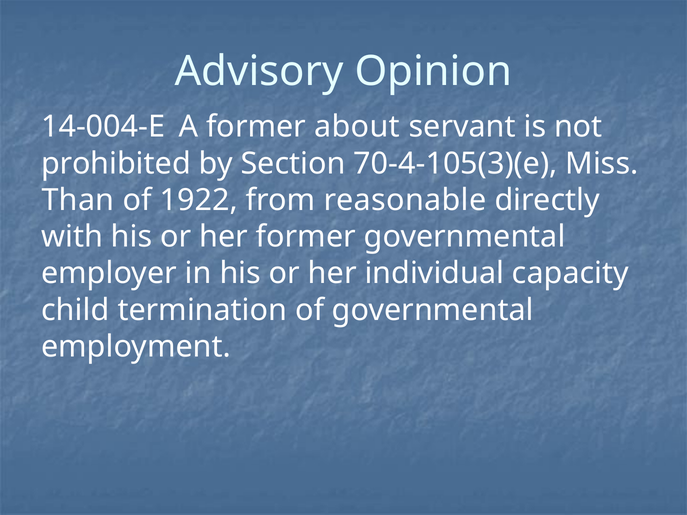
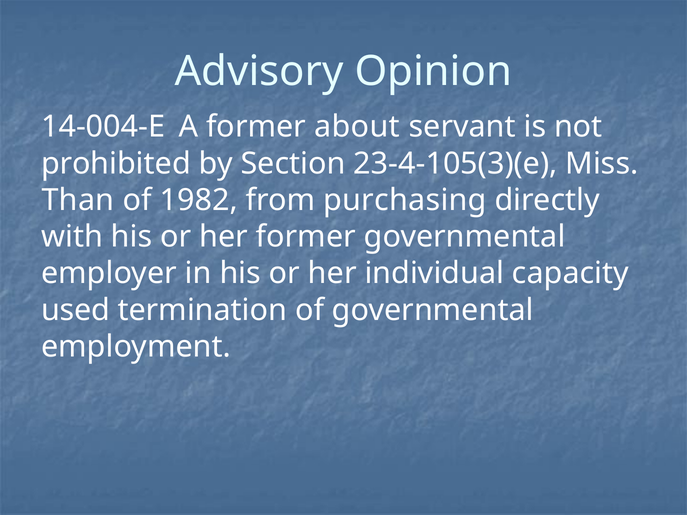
70-4-105(3)(e: 70-4-105(3)(e -> 23-4-105(3)(e
1922: 1922 -> 1982
reasonable: reasonable -> purchasing
child: child -> used
